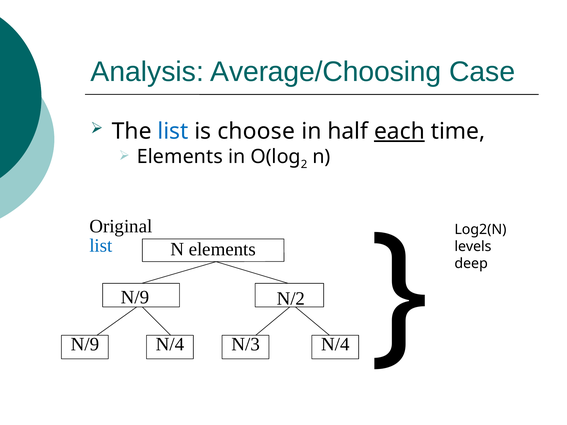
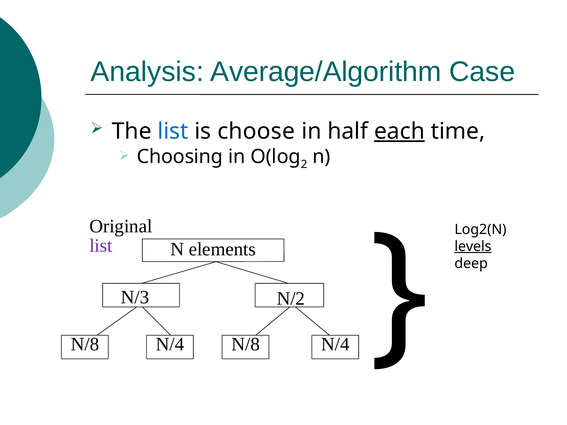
Average/Choosing: Average/Choosing -> Average/Algorithm
Elements at (180, 157): Elements -> Choosing
list at (101, 246) colour: blue -> purple
levels underline: none -> present
N/9 at (135, 297): N/9 -> N/3
N/9 at (85, 345): N/9 -> N/8
N/4 N/3: N/3 -> N/8
